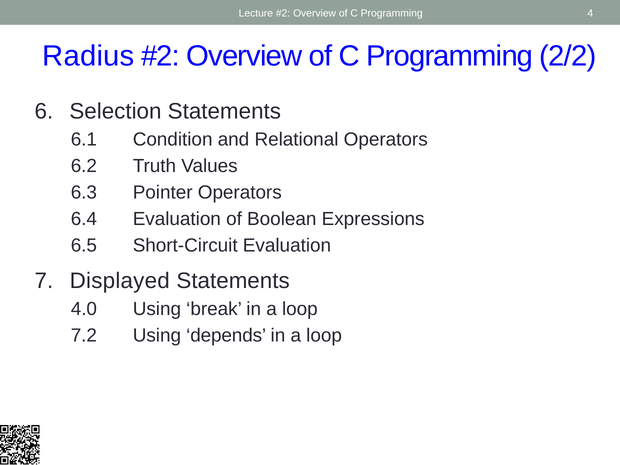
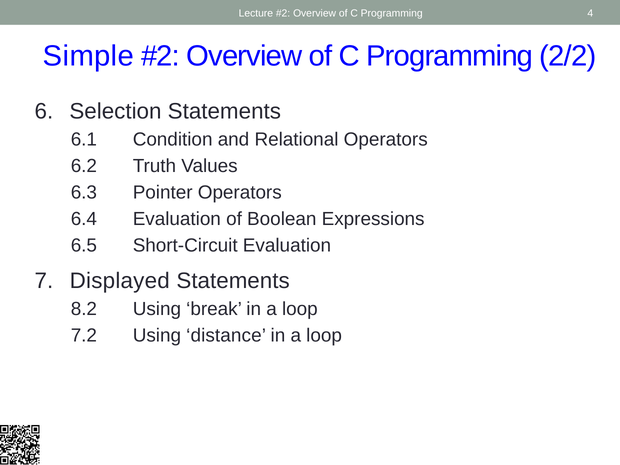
Radius: Radius -> Simple
4.0: 4.0 -> 8.2
depends: depends -> distance
